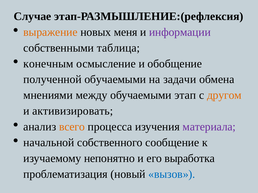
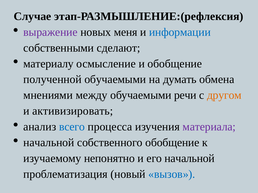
выражение colour: orange -> purple
информации colour: purple -> blue
таблица: таблица -> сделают
конечным: конечным -> материалу
задачи: задачи -> думать
этап: этап -> речи
всего colour: orange -> blue
собственного сообщение: сообщение -> обобщение
его выработка: выработка -> начальной
